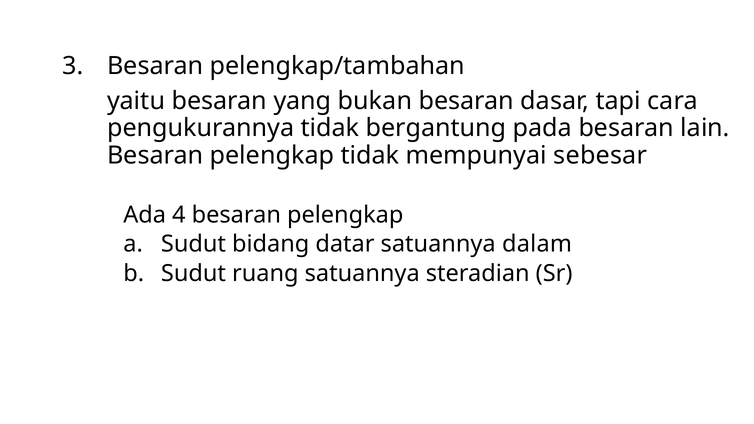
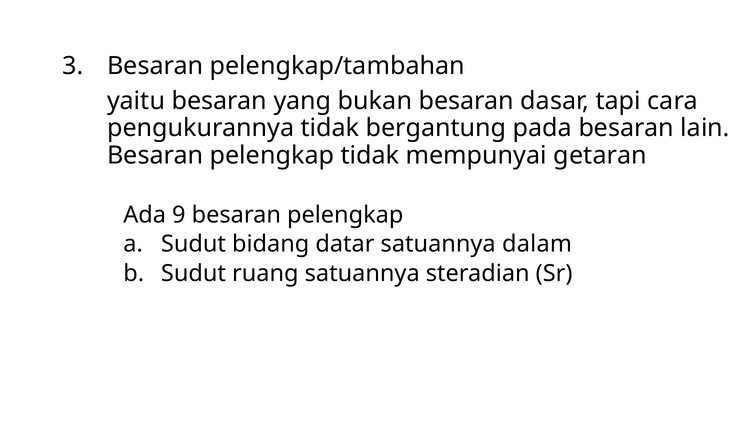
sebesar: sebesar -> getaran
4: 4 -> 9
